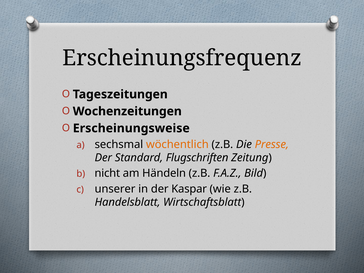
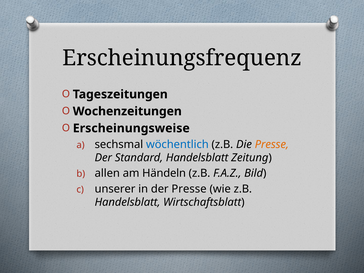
wöchentlich colour: orange -> blue
Standard Flugschriften: Flugschriften -> Handelsblatt
nicht: nicht -> allen
der Kaspar: Kaspar -> Presse
